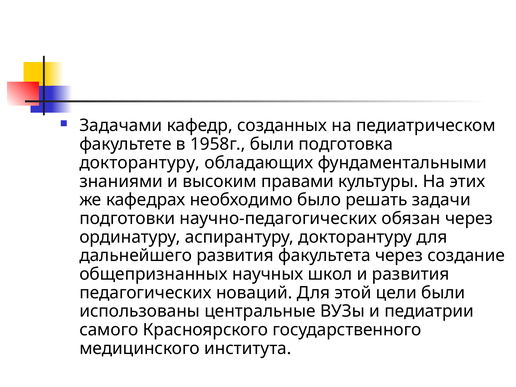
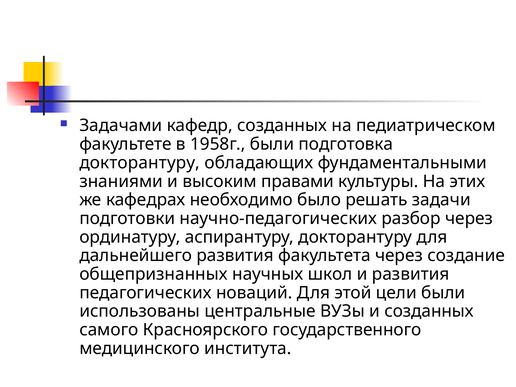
обязан: обязан -> разбор
и педиатрии: педиатрии -> созданных
